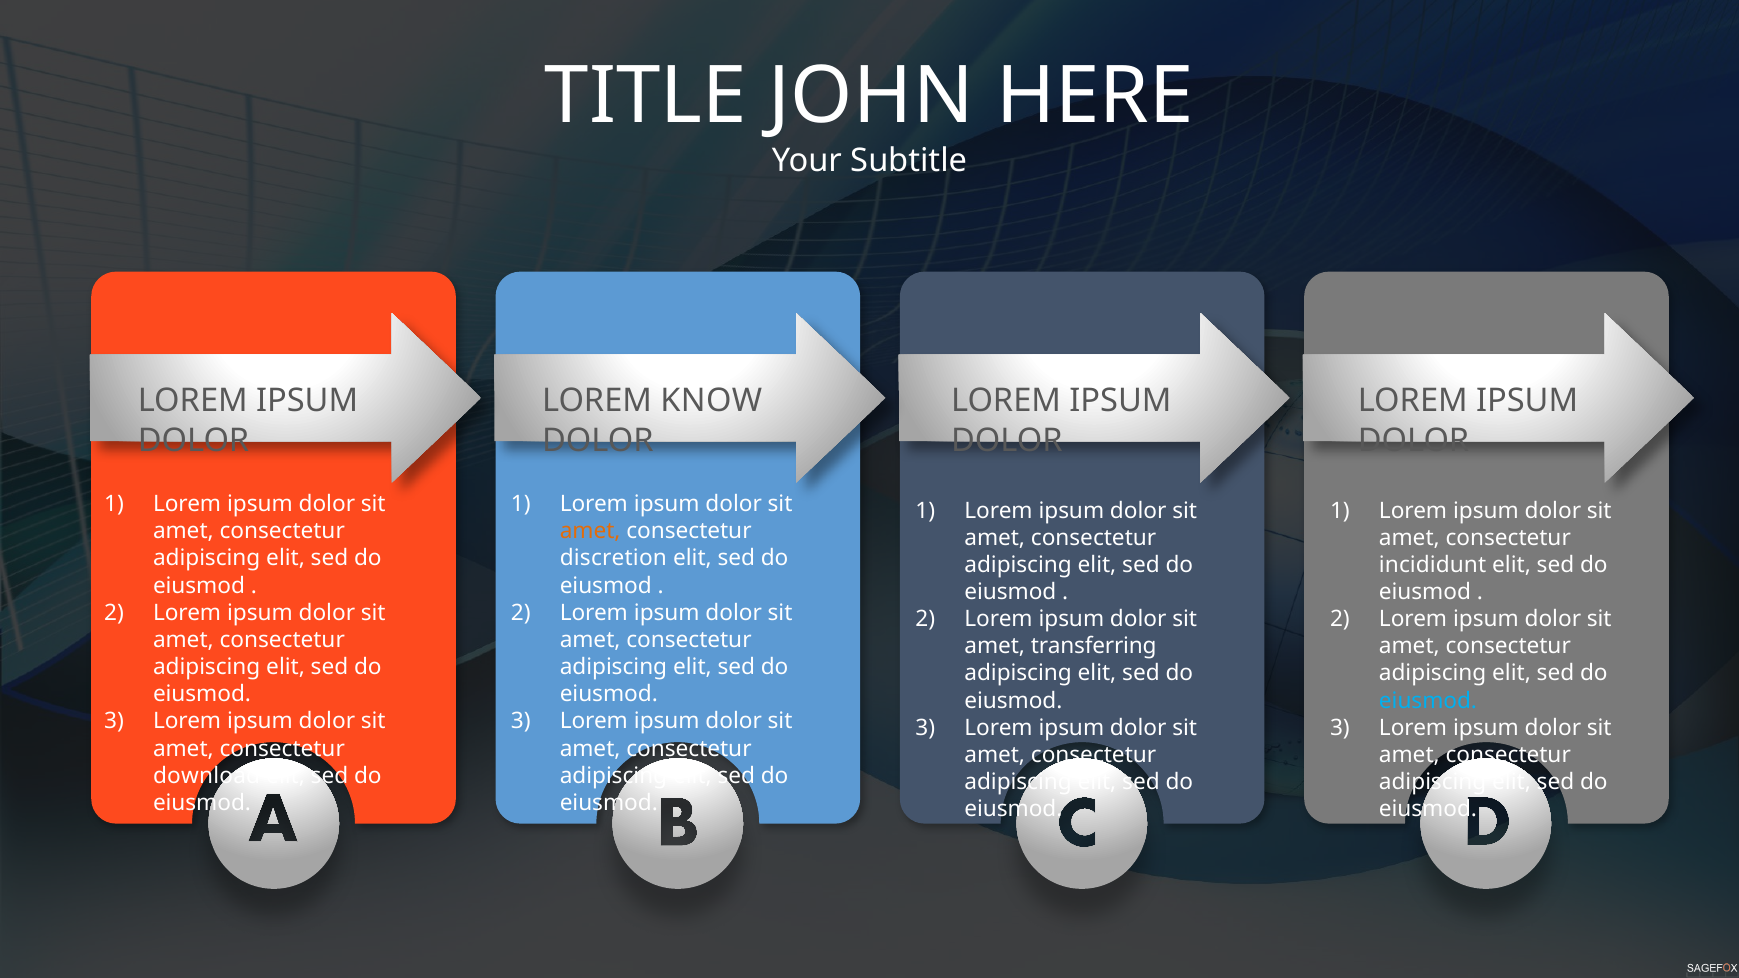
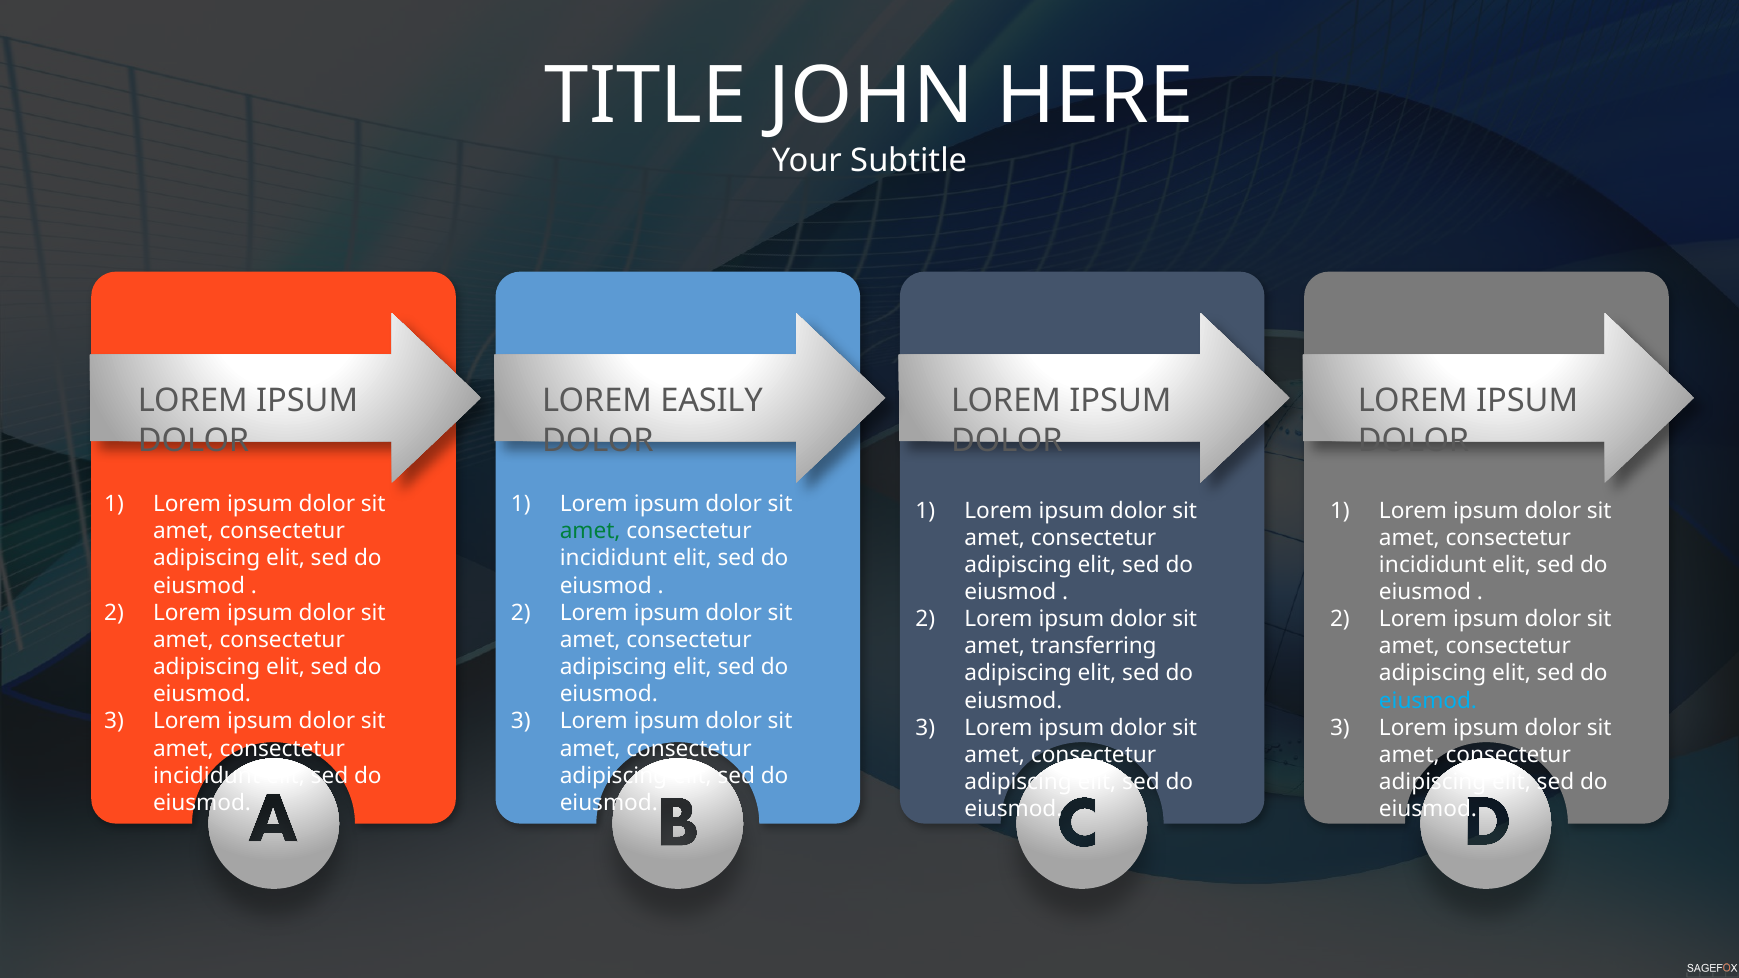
KNOW: KNOW -> EASILY
amet at (590, 531) colour: orange -> green
discretion at (613, 559): discretion -> incididunt
download at (207, 776): download -> incididunt
